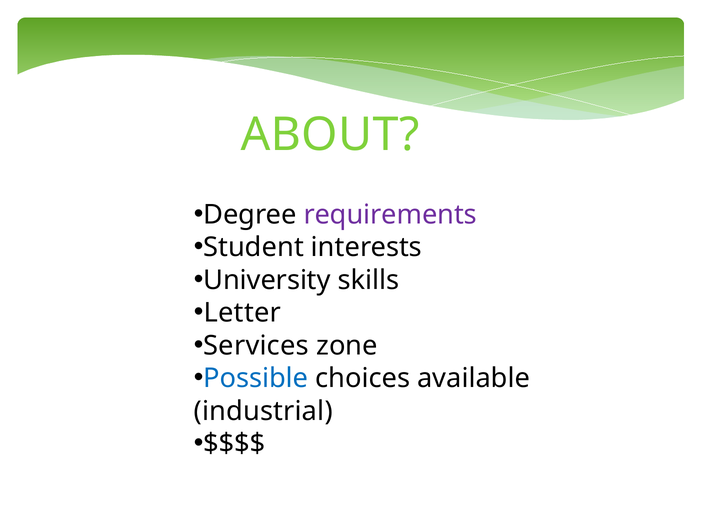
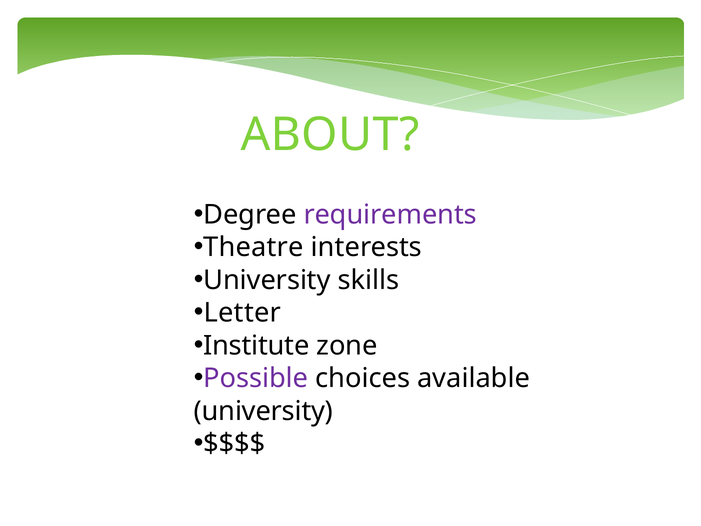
Student: Student -> Theatre
Services: Services -> Institute
Possible colour: blue -> purple
industrial at (263, 411): industrial -> university
